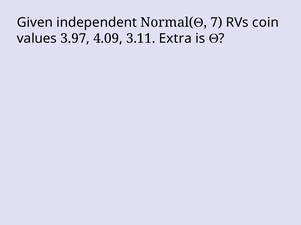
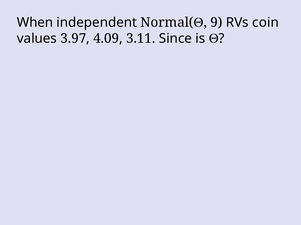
Given: Given -> When
7: 7 -> 9
Extra: Extra -> Since
